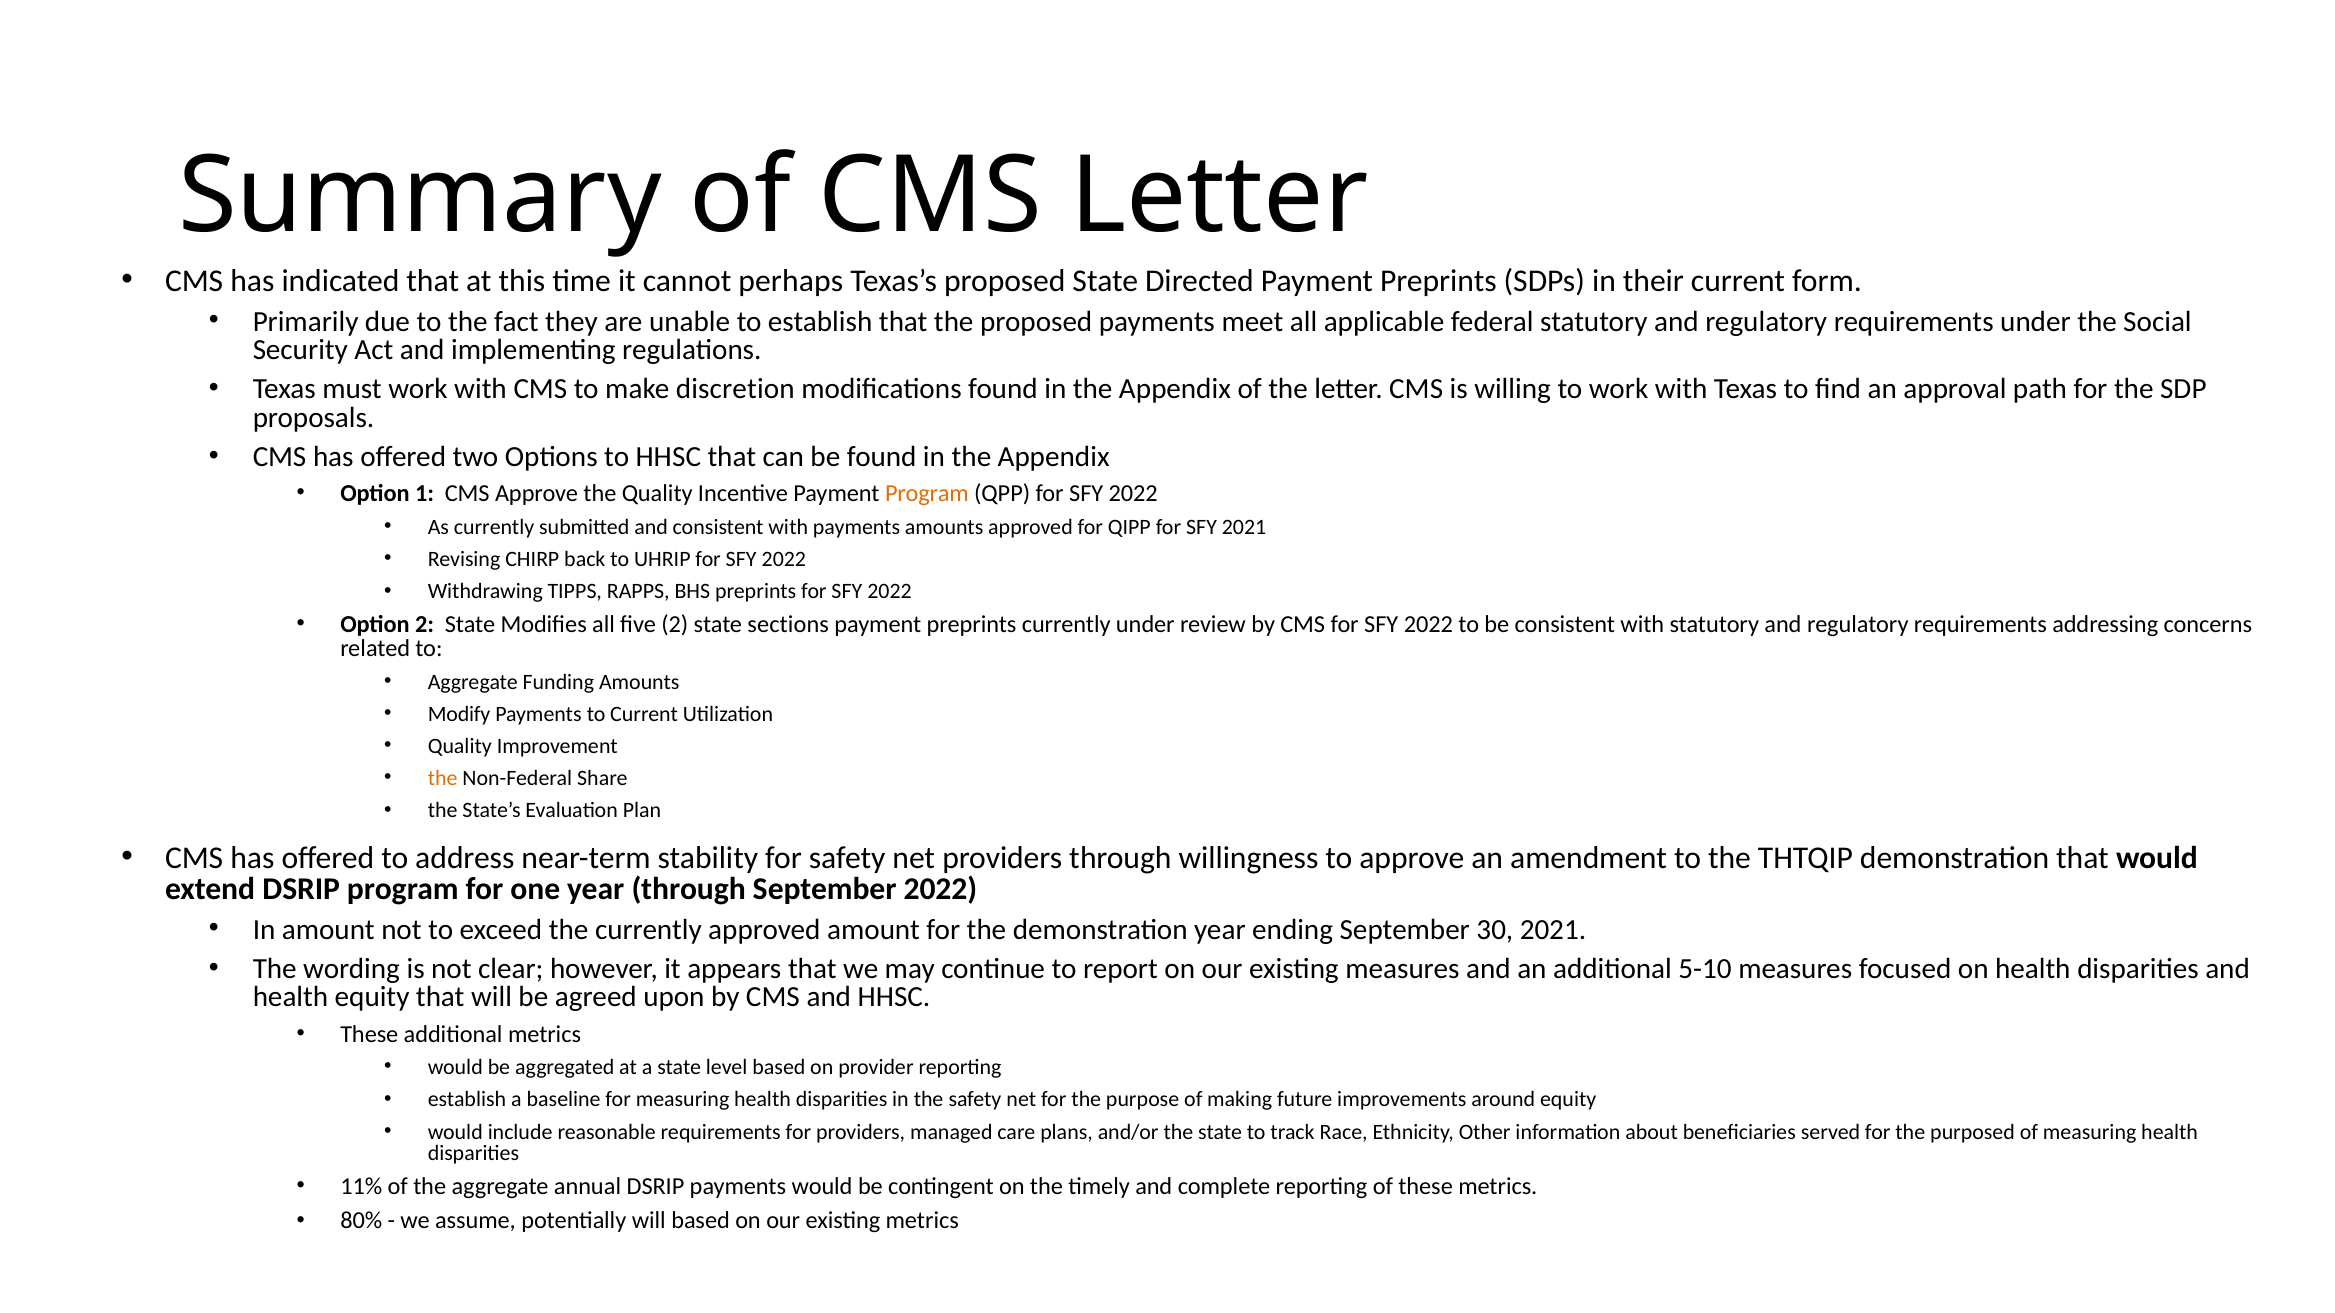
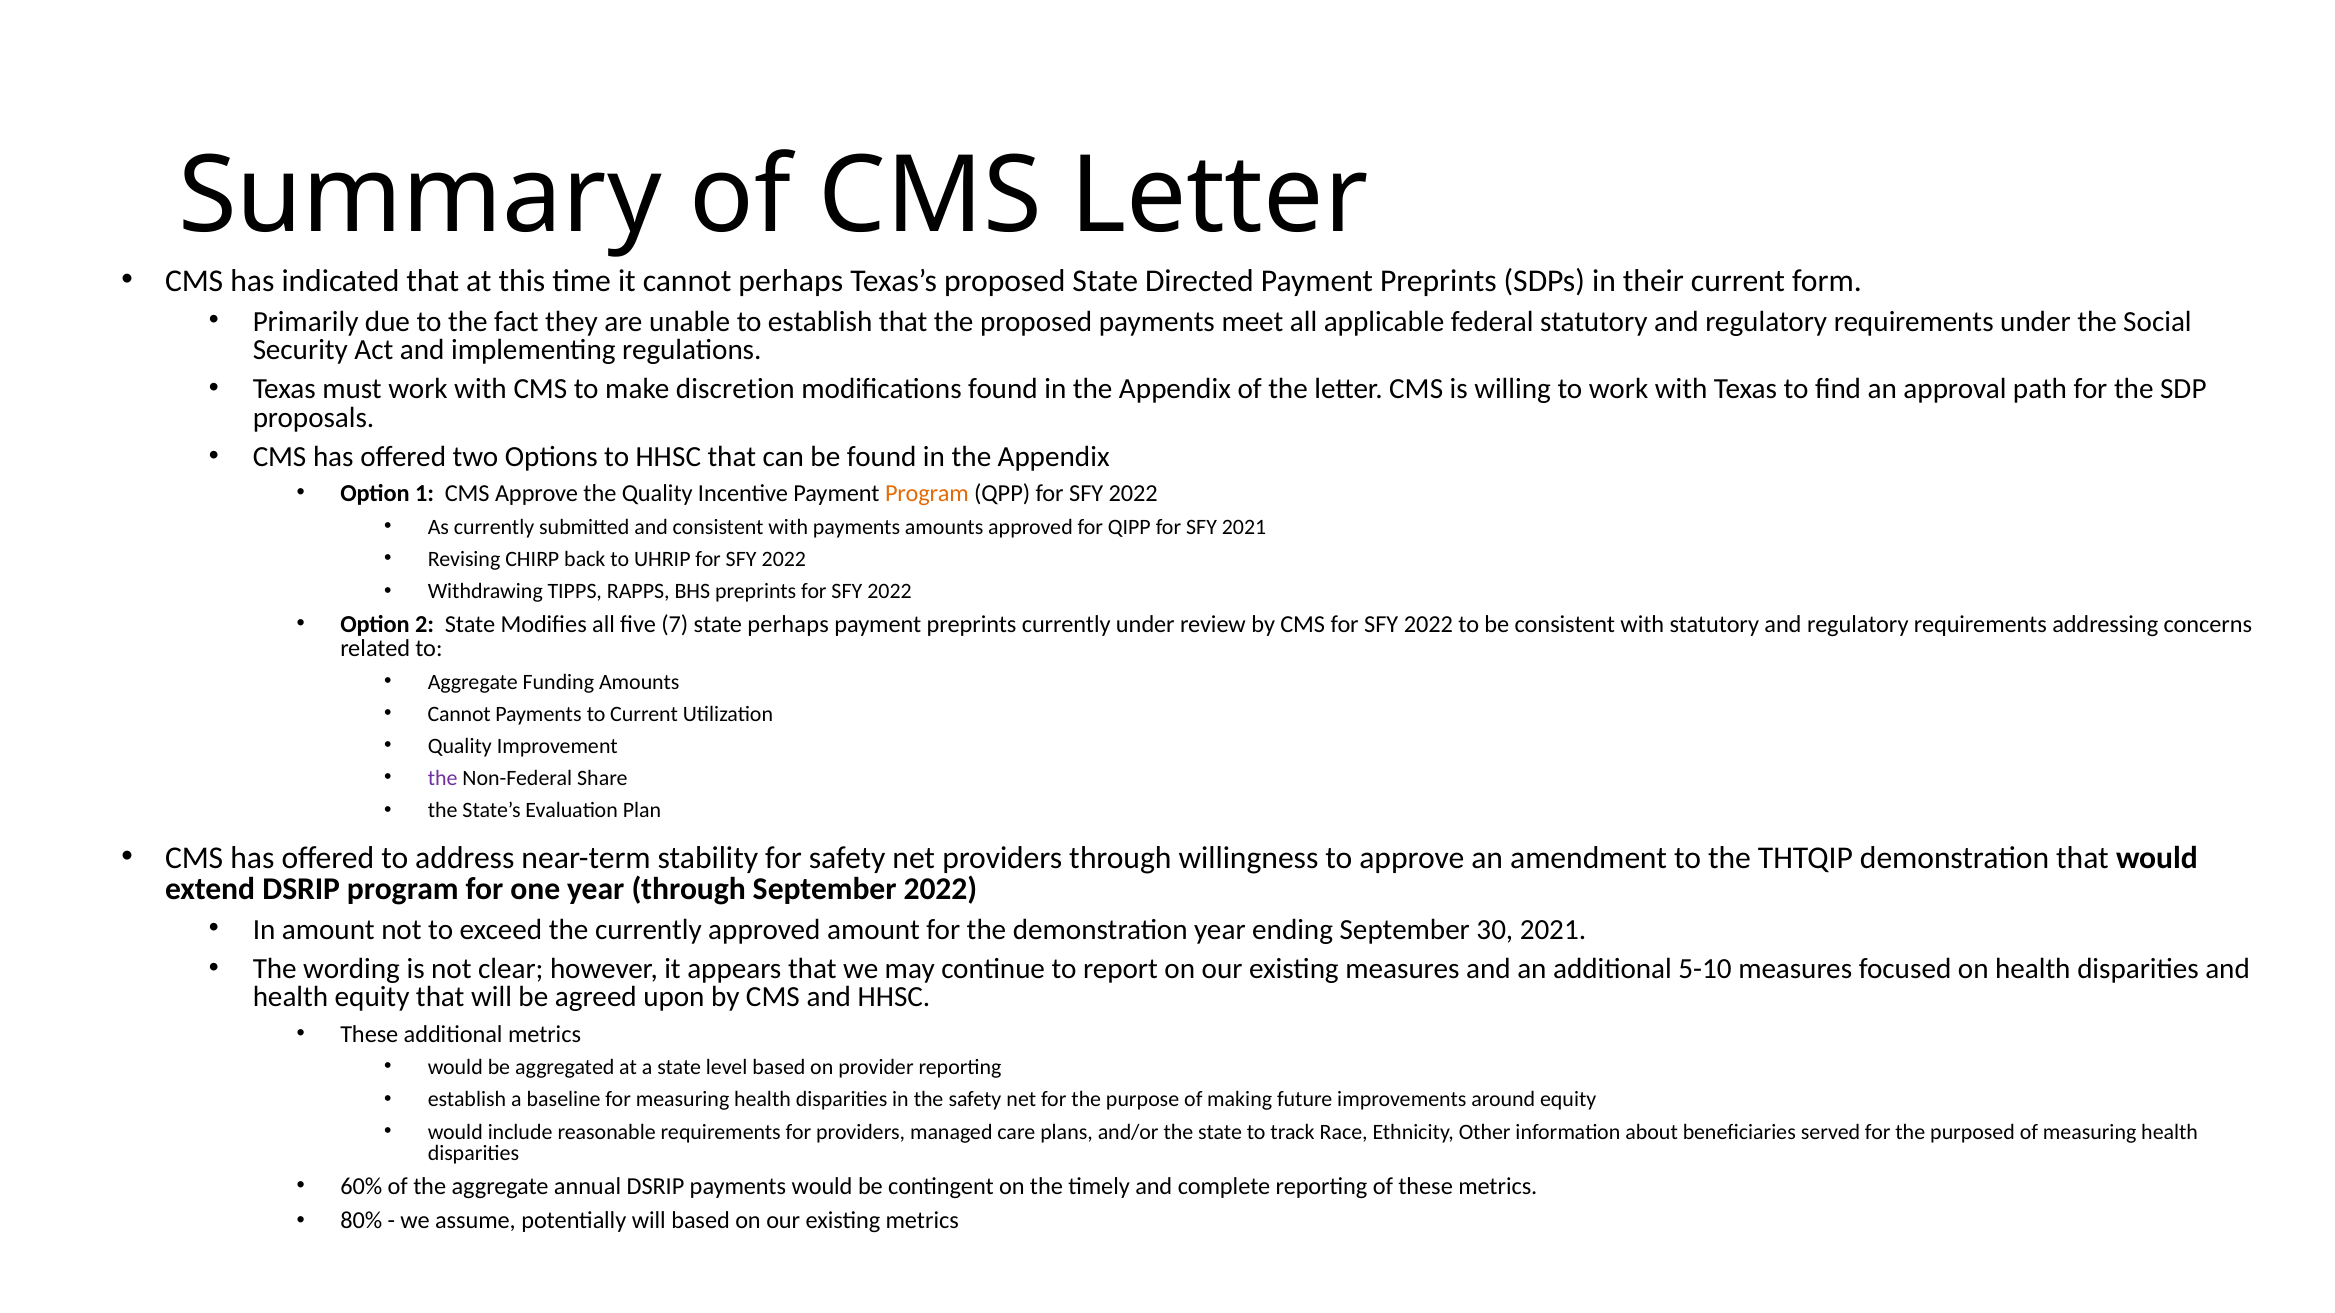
five 2: 2 -> 7
state sections: sections -> perhaps
Modify at (459, 714): Modify -> Cannot
the at (443, 779) colour: orange -> purple
11%: 11% -> 60%
